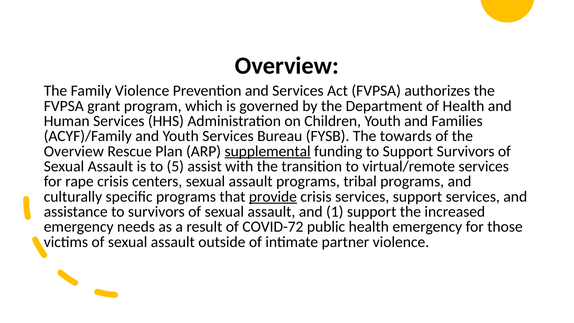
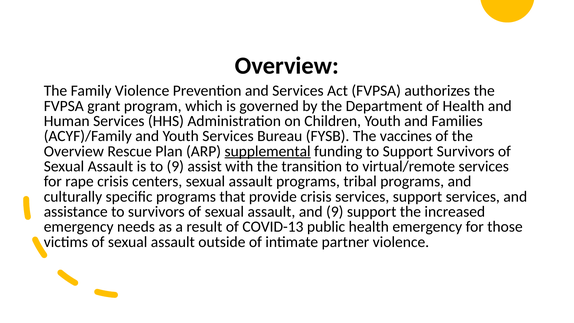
towards: towards -> vaccines
to 5: 5 -> 9
provide underline: present -> none
and 1: 1 -> 9
COVID-72: COVID-72 -> COVID-13
